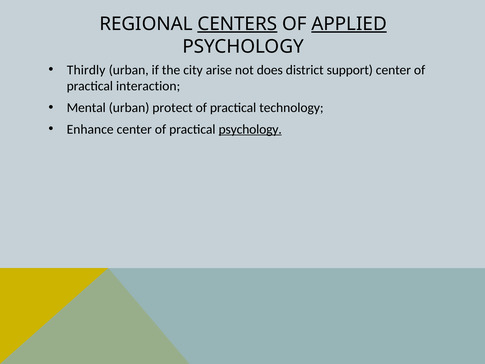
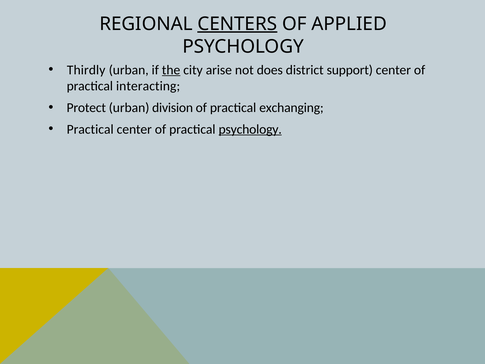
APPLIED underline: present -> none
the underline: none -> present
interaction: interaction -> interacting
Mental: Mental -> Protect
protect: protect -> division
technology: technology -> exchanging
Enhance at (90, 129): Enhance -> Practical
